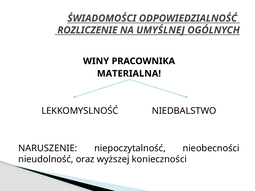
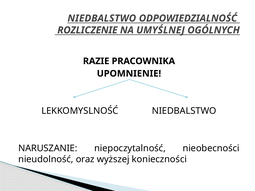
ŚWIADOMOŚCI at (102, 18): ŚWIADOMOŚCI -> NIEDBALSTWO
WINY: WINY -> RAZIE
MATERIALNA: MATERIALNA -> UPOMNIENIE
NARUSZENIE: NARUSZENIE -> NARUSZANIE
